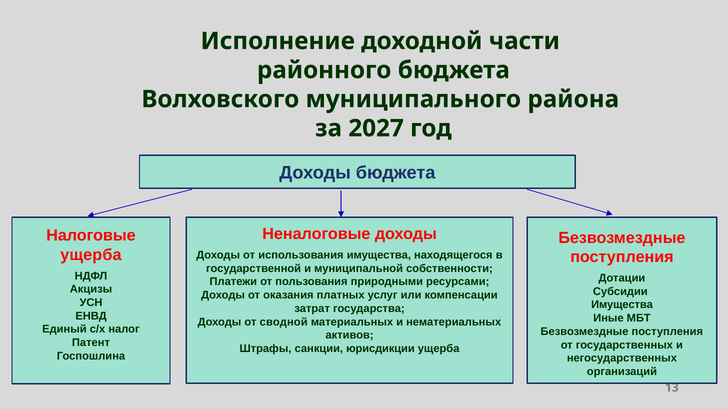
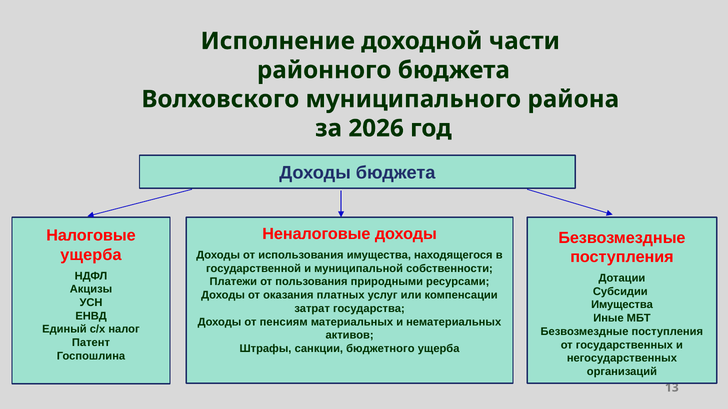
2027: 2027 -> 2026
сводной: сводной -> пенсиям
юрисдикции: юрисдикции -> бюджетного
